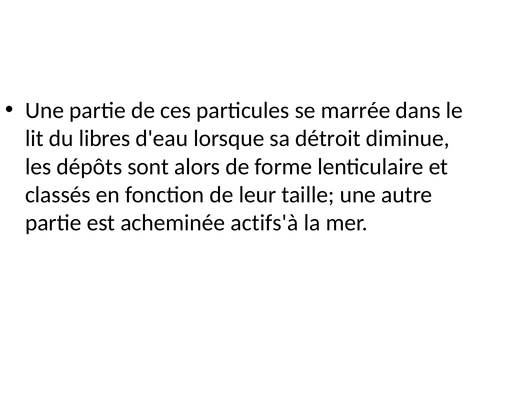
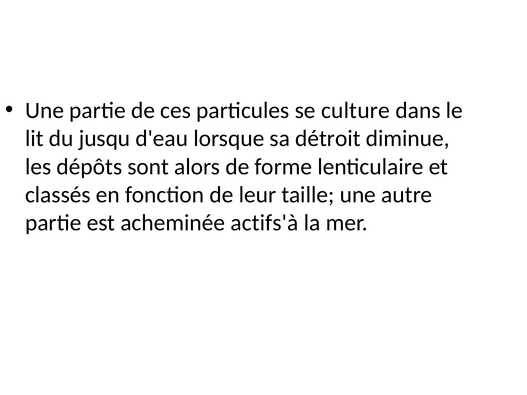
marrée: marrée -> culture
libres: libres -> jusqu
